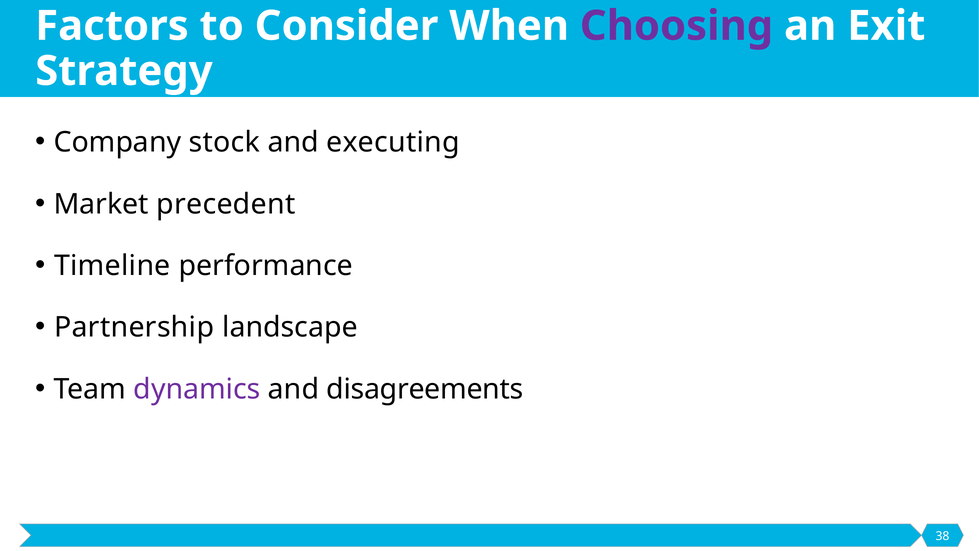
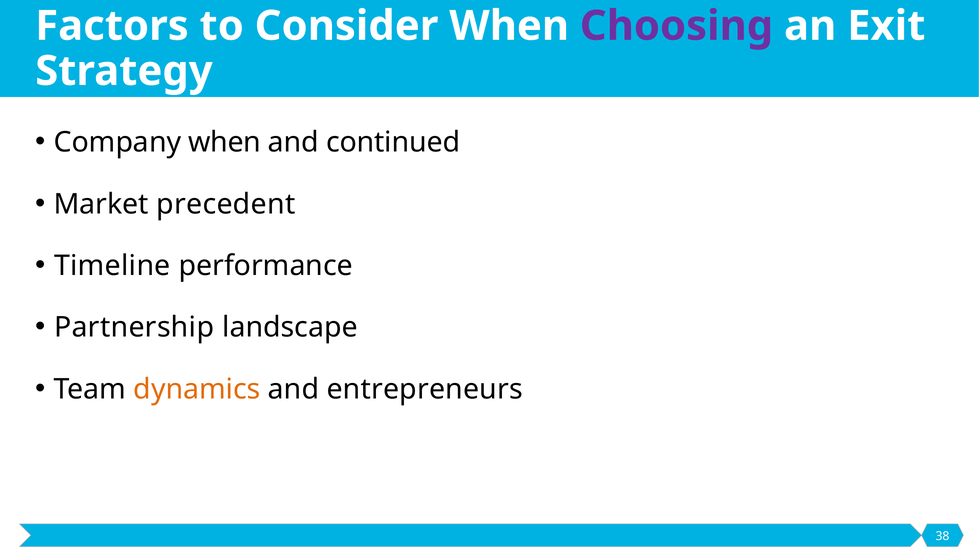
Company stock: stock -> when
executing: executing -> continued
dynamics colour: purple -> orange
disagreements: disagreements -> entrepreneurs
